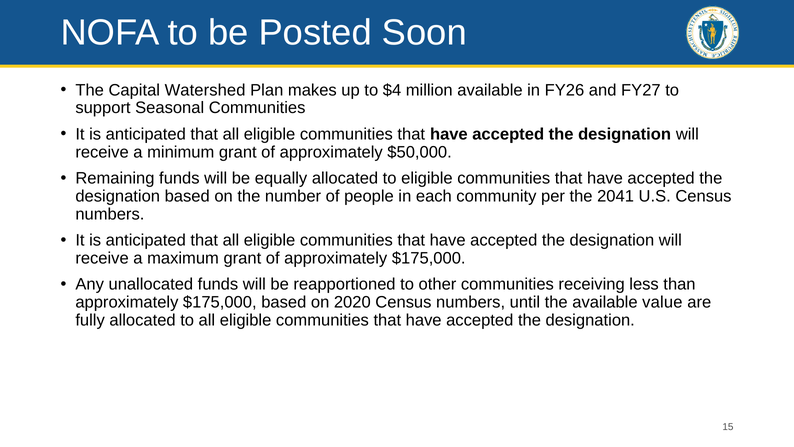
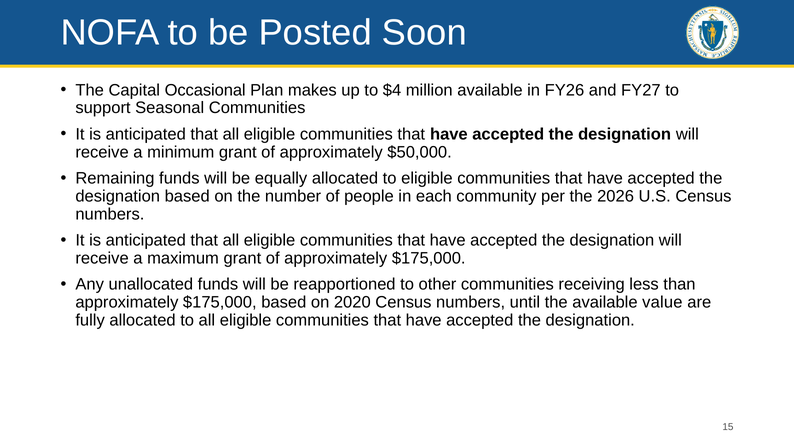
Watershed: Watershed -> Occasional
2041: 2041 -> 2026
